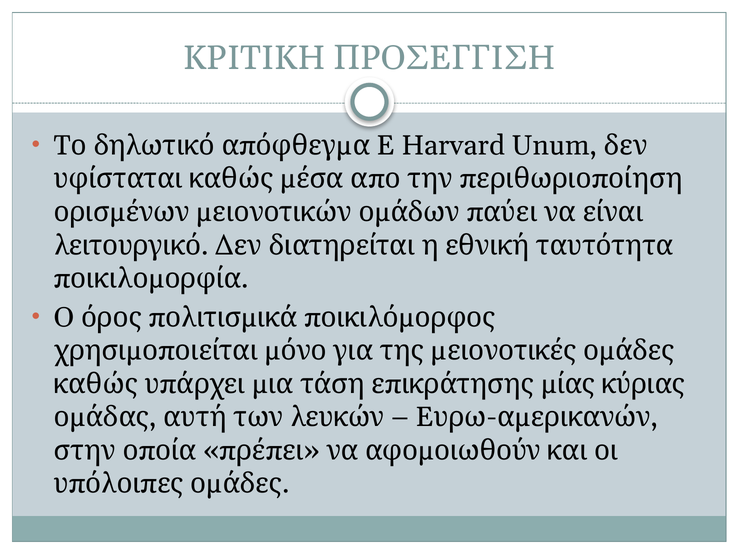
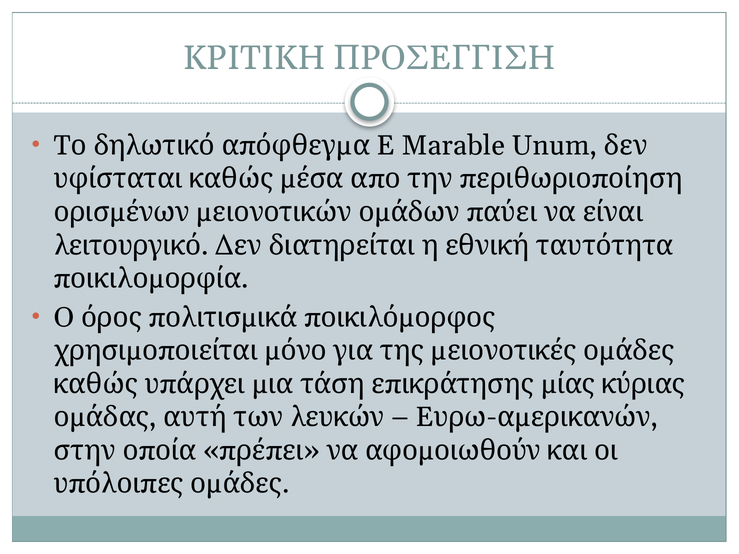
Harvard: Harvard -> Marable
